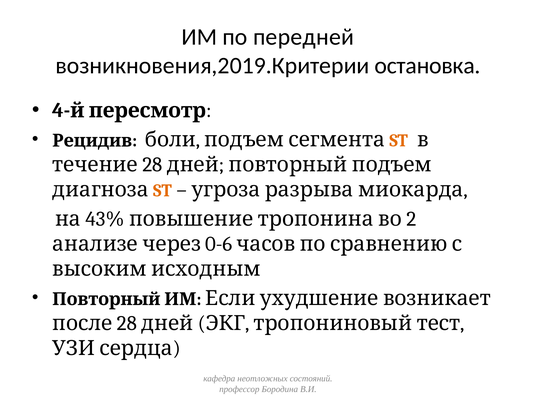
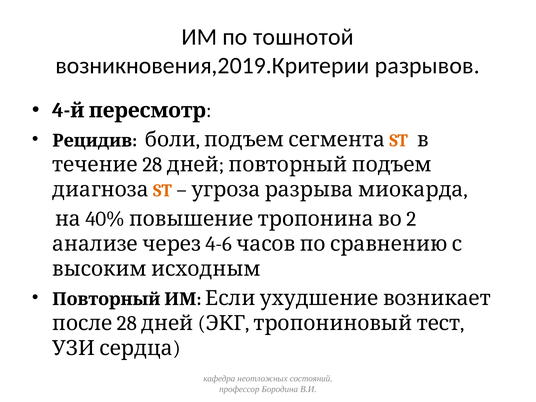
передней: передней -> тошнотой
остановка: остановка -> разрывов
43%: 43% -> 40%
0-6: 0-6 -> 4-6
